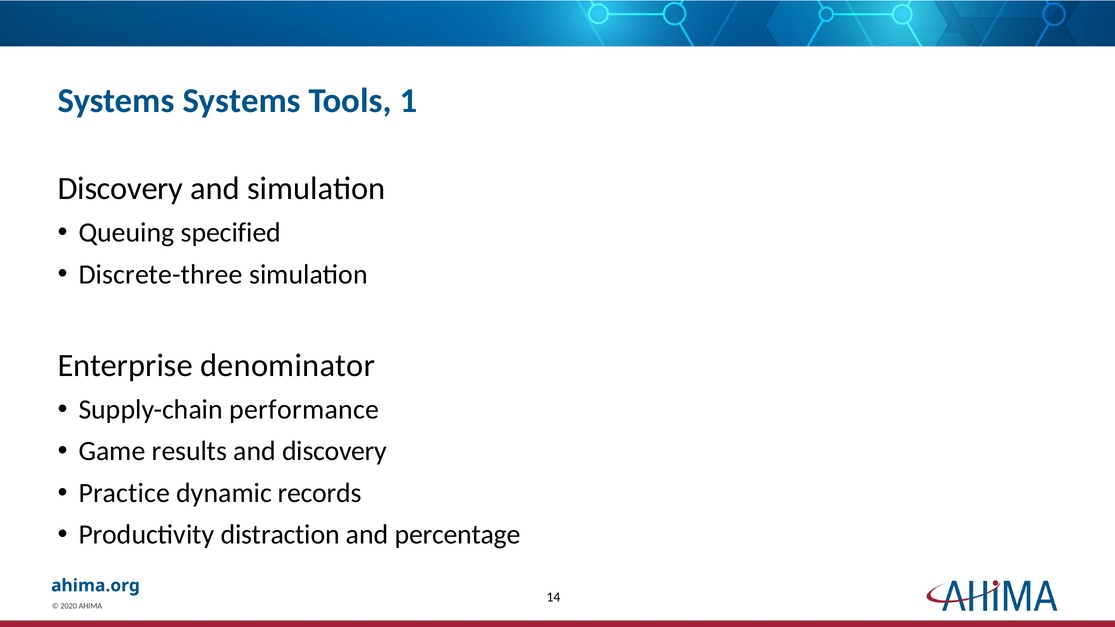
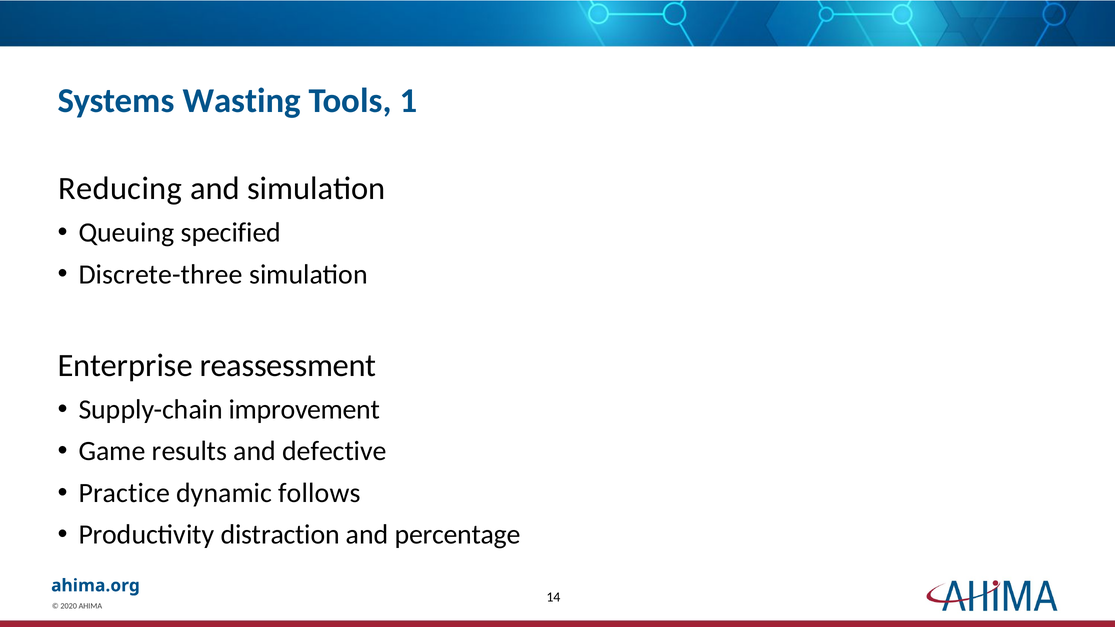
Systems Systems: Systems -> Wasting
Discovery at (120, 189): Discovery -> Reducing
denominator: denominator -> reassessment
performance: performance -> improvement
and discovery: discovery -> defective
records: records -> follows
